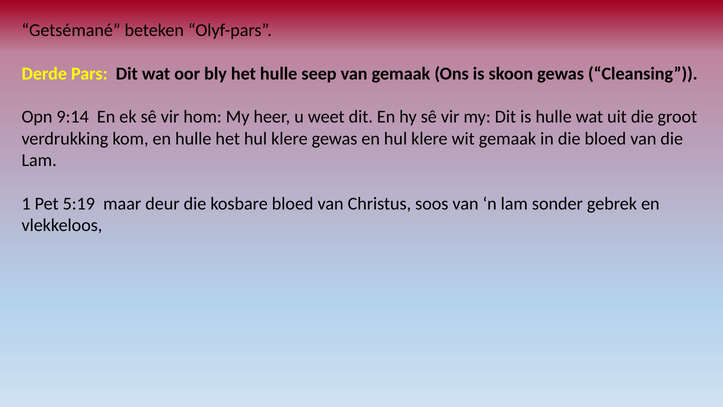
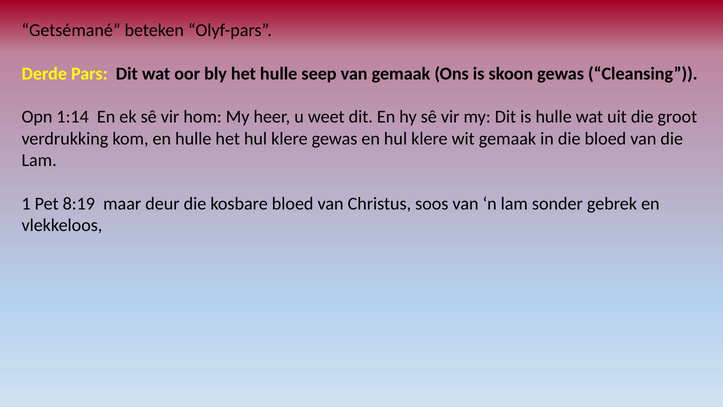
9:14: 9:14 -> 1:14
5:19: 5:19 -> 8:19
